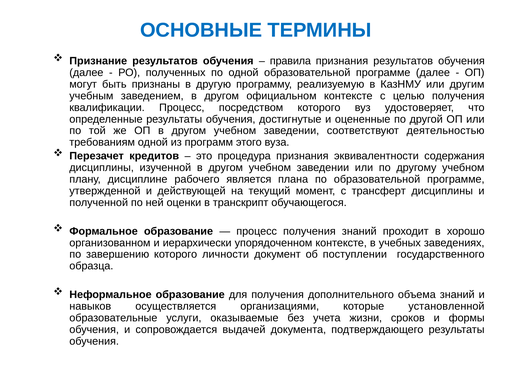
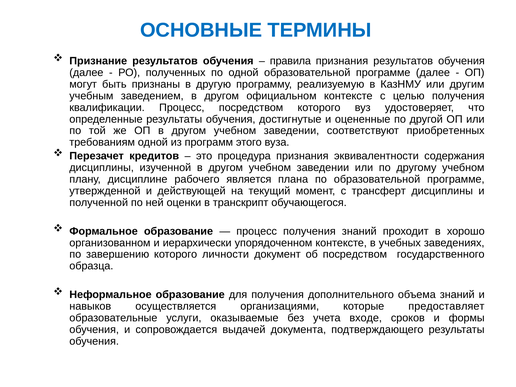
деятельностью: деятельностью -> приобретенных
об поступлении: поступлении -> посредством
установленной: установленной -> предоставляет
жизни: жизни -> входе
